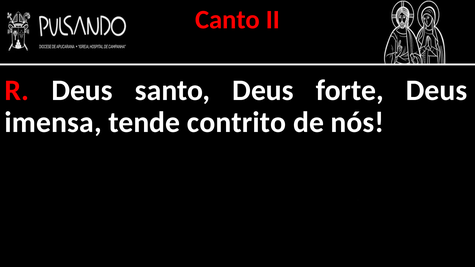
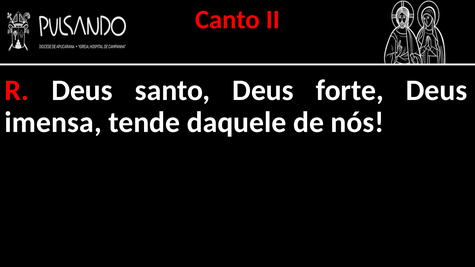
contrito: contrito -> daquele
